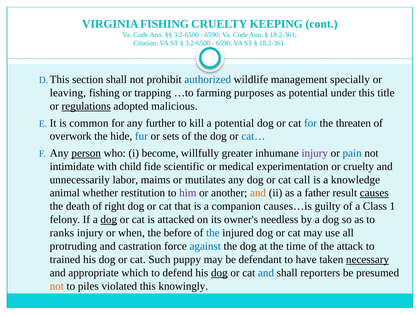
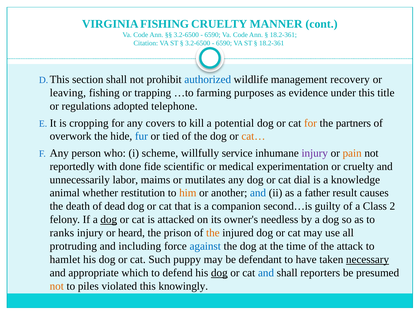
KEEPING: KEEPING -> MANNER
specially: specially -> recovery
as potential: potential -> evidence
regulations underline: present -> none
malicious: malicious -> telephone
common: common -> cropping
further: further -> covers
for at (310, 123) colour: blue -> orange
threaten: threaten -> partners
sets: sets -> tied
cat… colour: blue -> orange
person underline: present -> none
become: become -> scheme
greater: greater -> service
pain colour: blue -> orange
intimidate: intimidate -> reportedly
child: child -> done
call: call -> dial
him colour: purple -> orange
and at (258, 193) colour: orange -> blue
causes underline: present -> none
right: right -> dead
causes…is: causes…is -> second…is
1: 1 -> 2
when: when -> heard
before: before -> prison
the at (213, 233) colour: blue -> orange
castration: castration -> including
trained: trained -> hamlet
